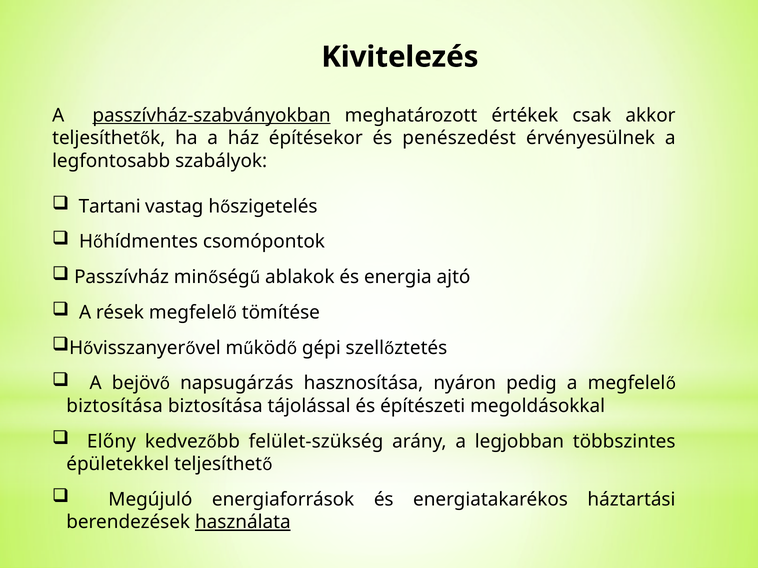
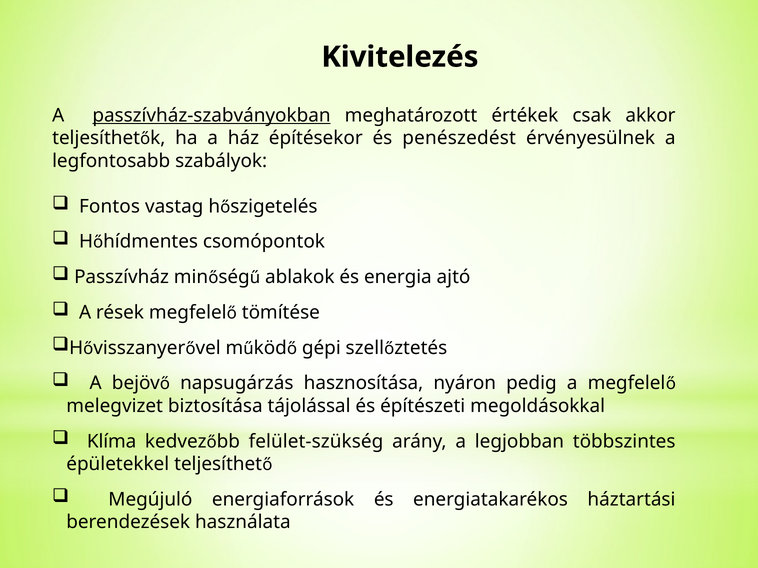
Tartani: Tartani -> Fontos
biztosítása at (115, 406): biztosítása -> melegvizet
Előny: Előny -> Klíma
használata underline: present -> none
